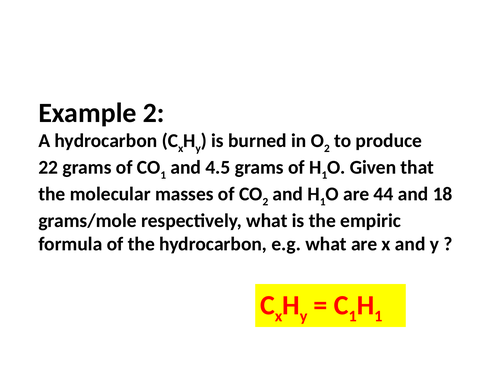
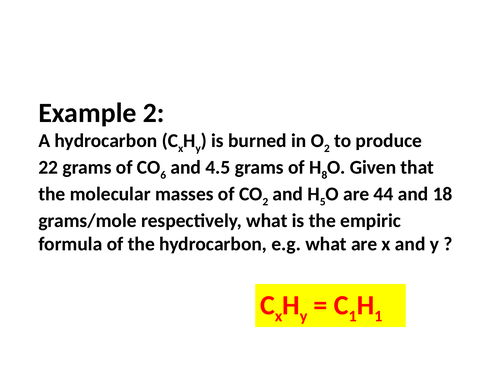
1 at (163, 175): 1 -> 6
1 at (324, 175): 1 -> 8
1 at (323, 202): 1 -> 5
